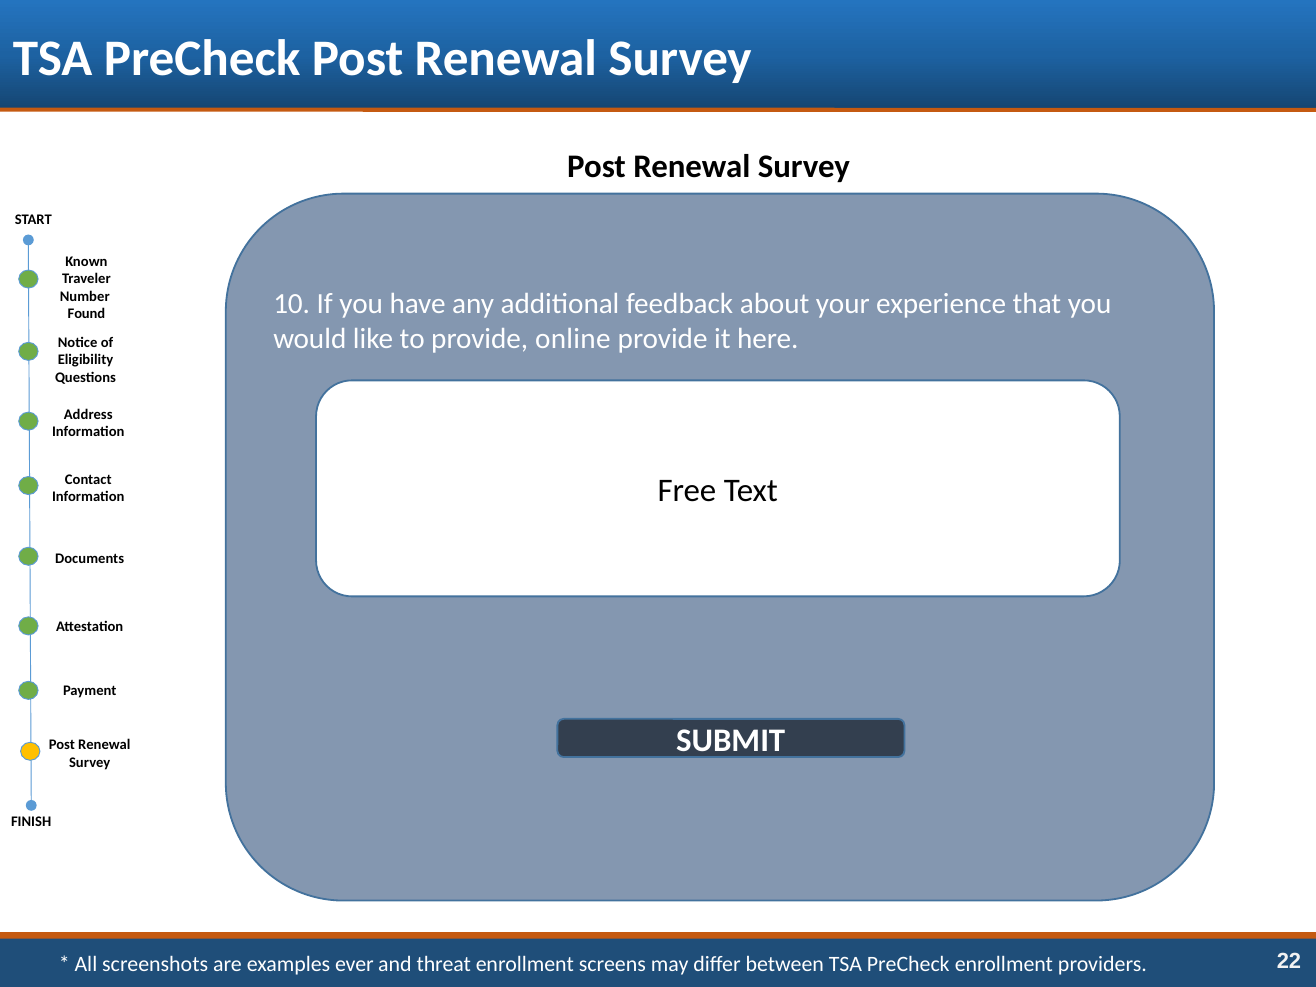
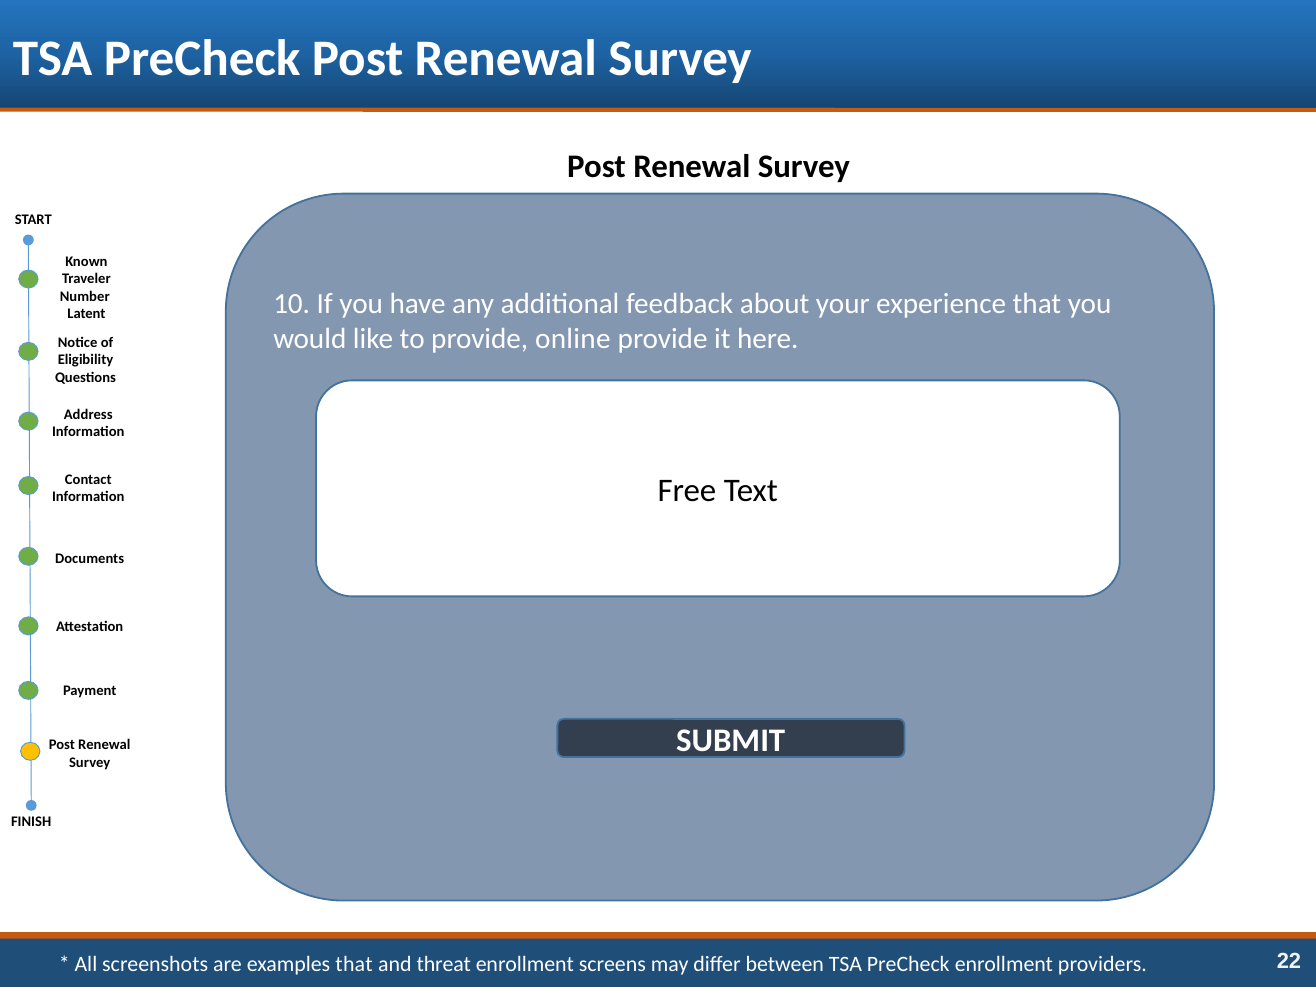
Found: Found -> Latent
examples ever: ever -> that
